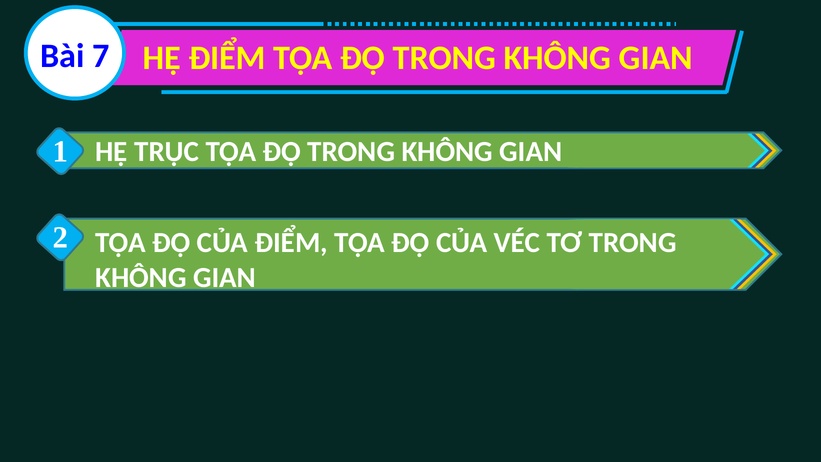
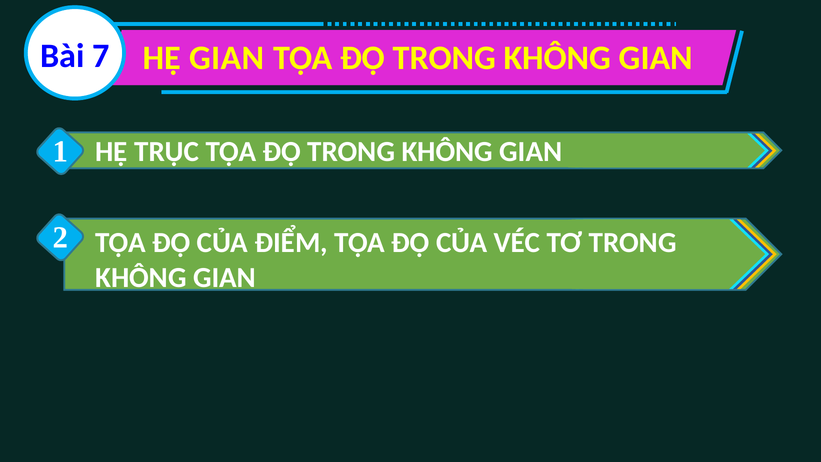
HỆ ĐIỂM: ĐIỂM -> GIAN
